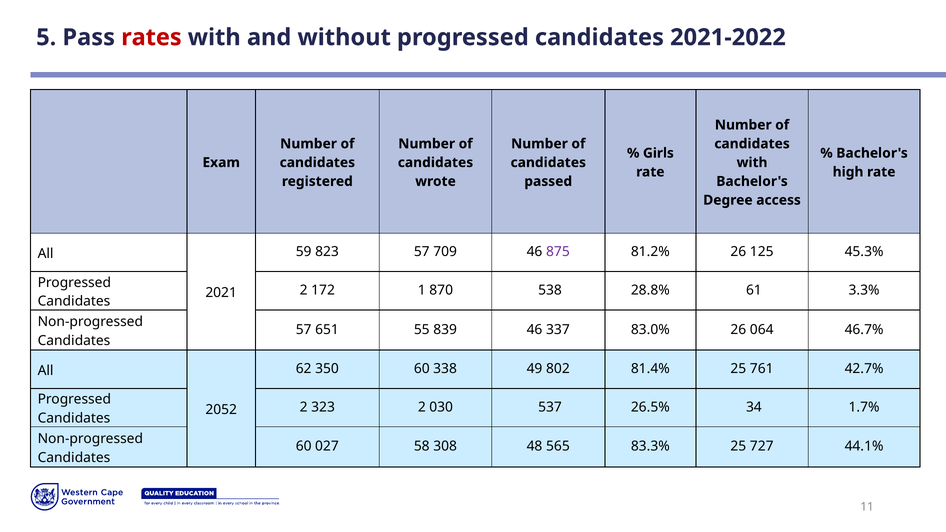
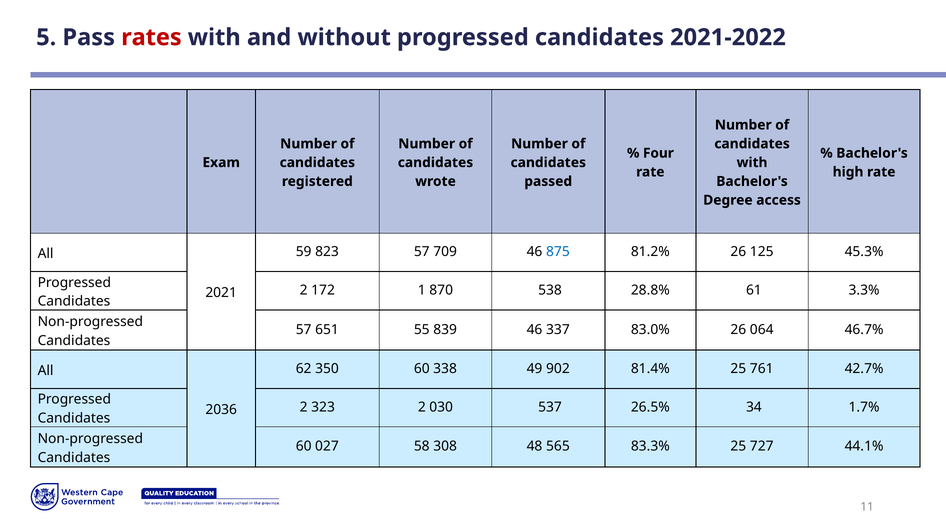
Girls: Girls -> Four
875 colour: purple -> blue
802: 802 -> 902
2052: 2052 -> 2036
